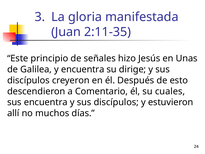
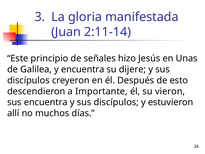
2:11-35: 2:11-35 -> 2:11-14
dirige: dirige -> dijere
Comentario: Comentario -> Importante
cuales: cuales -> vieron
